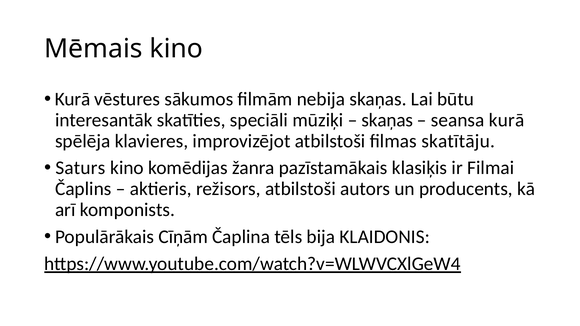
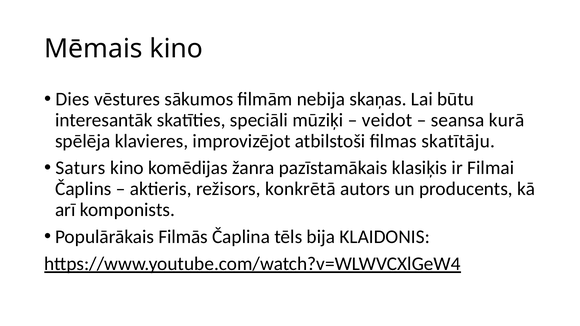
Kurā at (73, 99): Kurā -> Dies
skaņas at (387, 120): skaņas -> veidot
režisors atbilstoši: atbilstoši -> konkrētā
Cīņām: Cīņām -> Filmās
